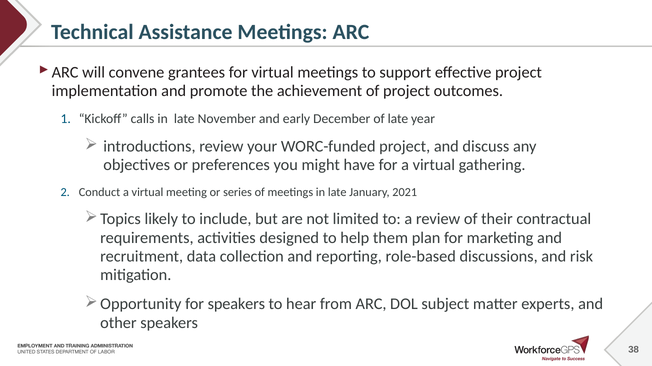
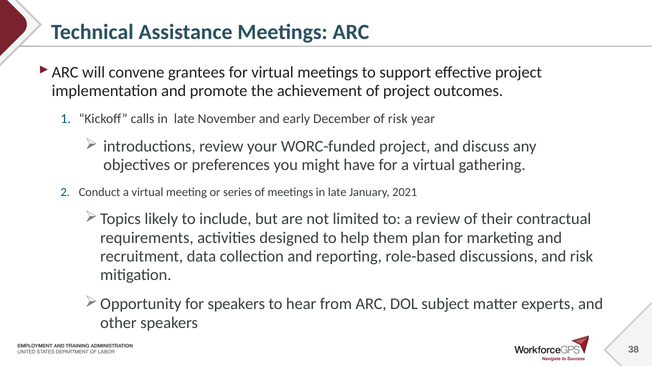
of late: late -> risk
